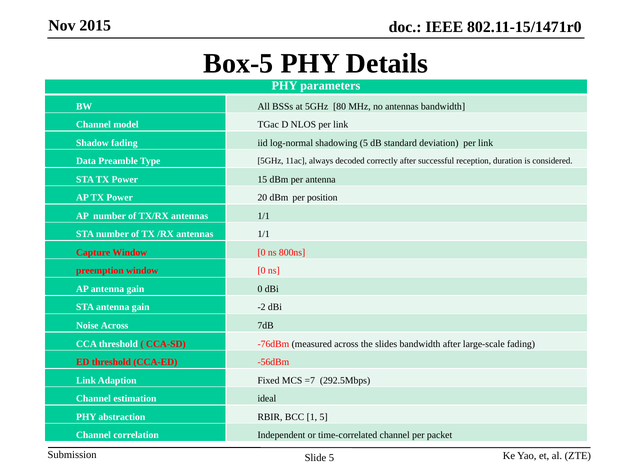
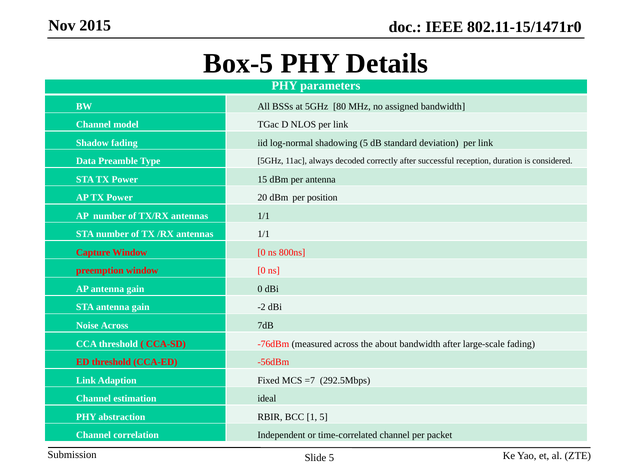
no antennas: antennas -> assigned
slides: slides -> about
